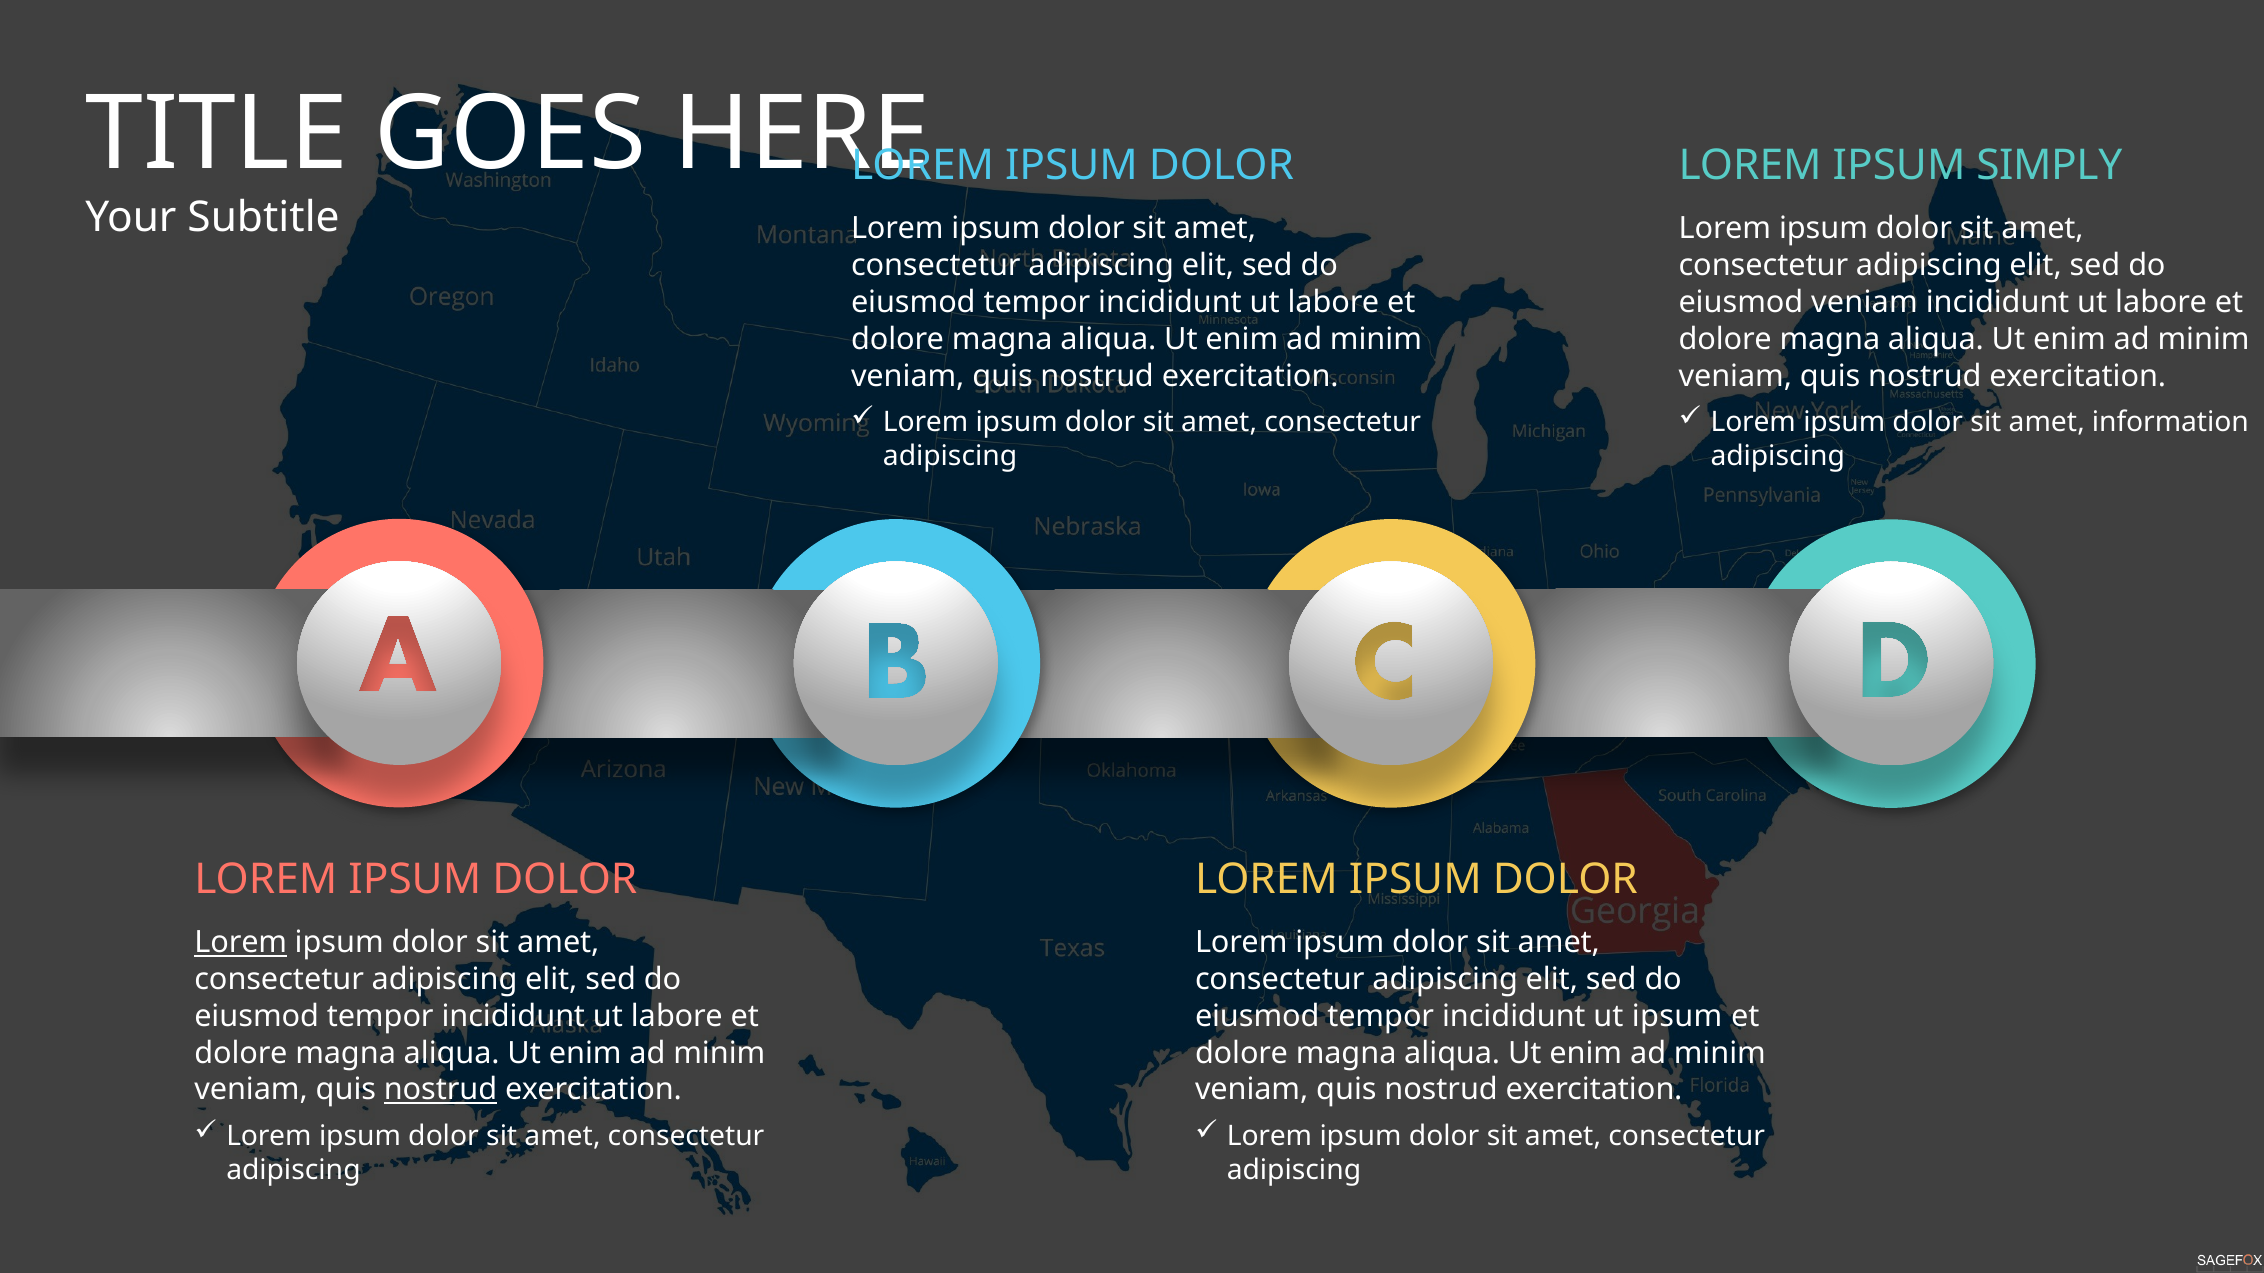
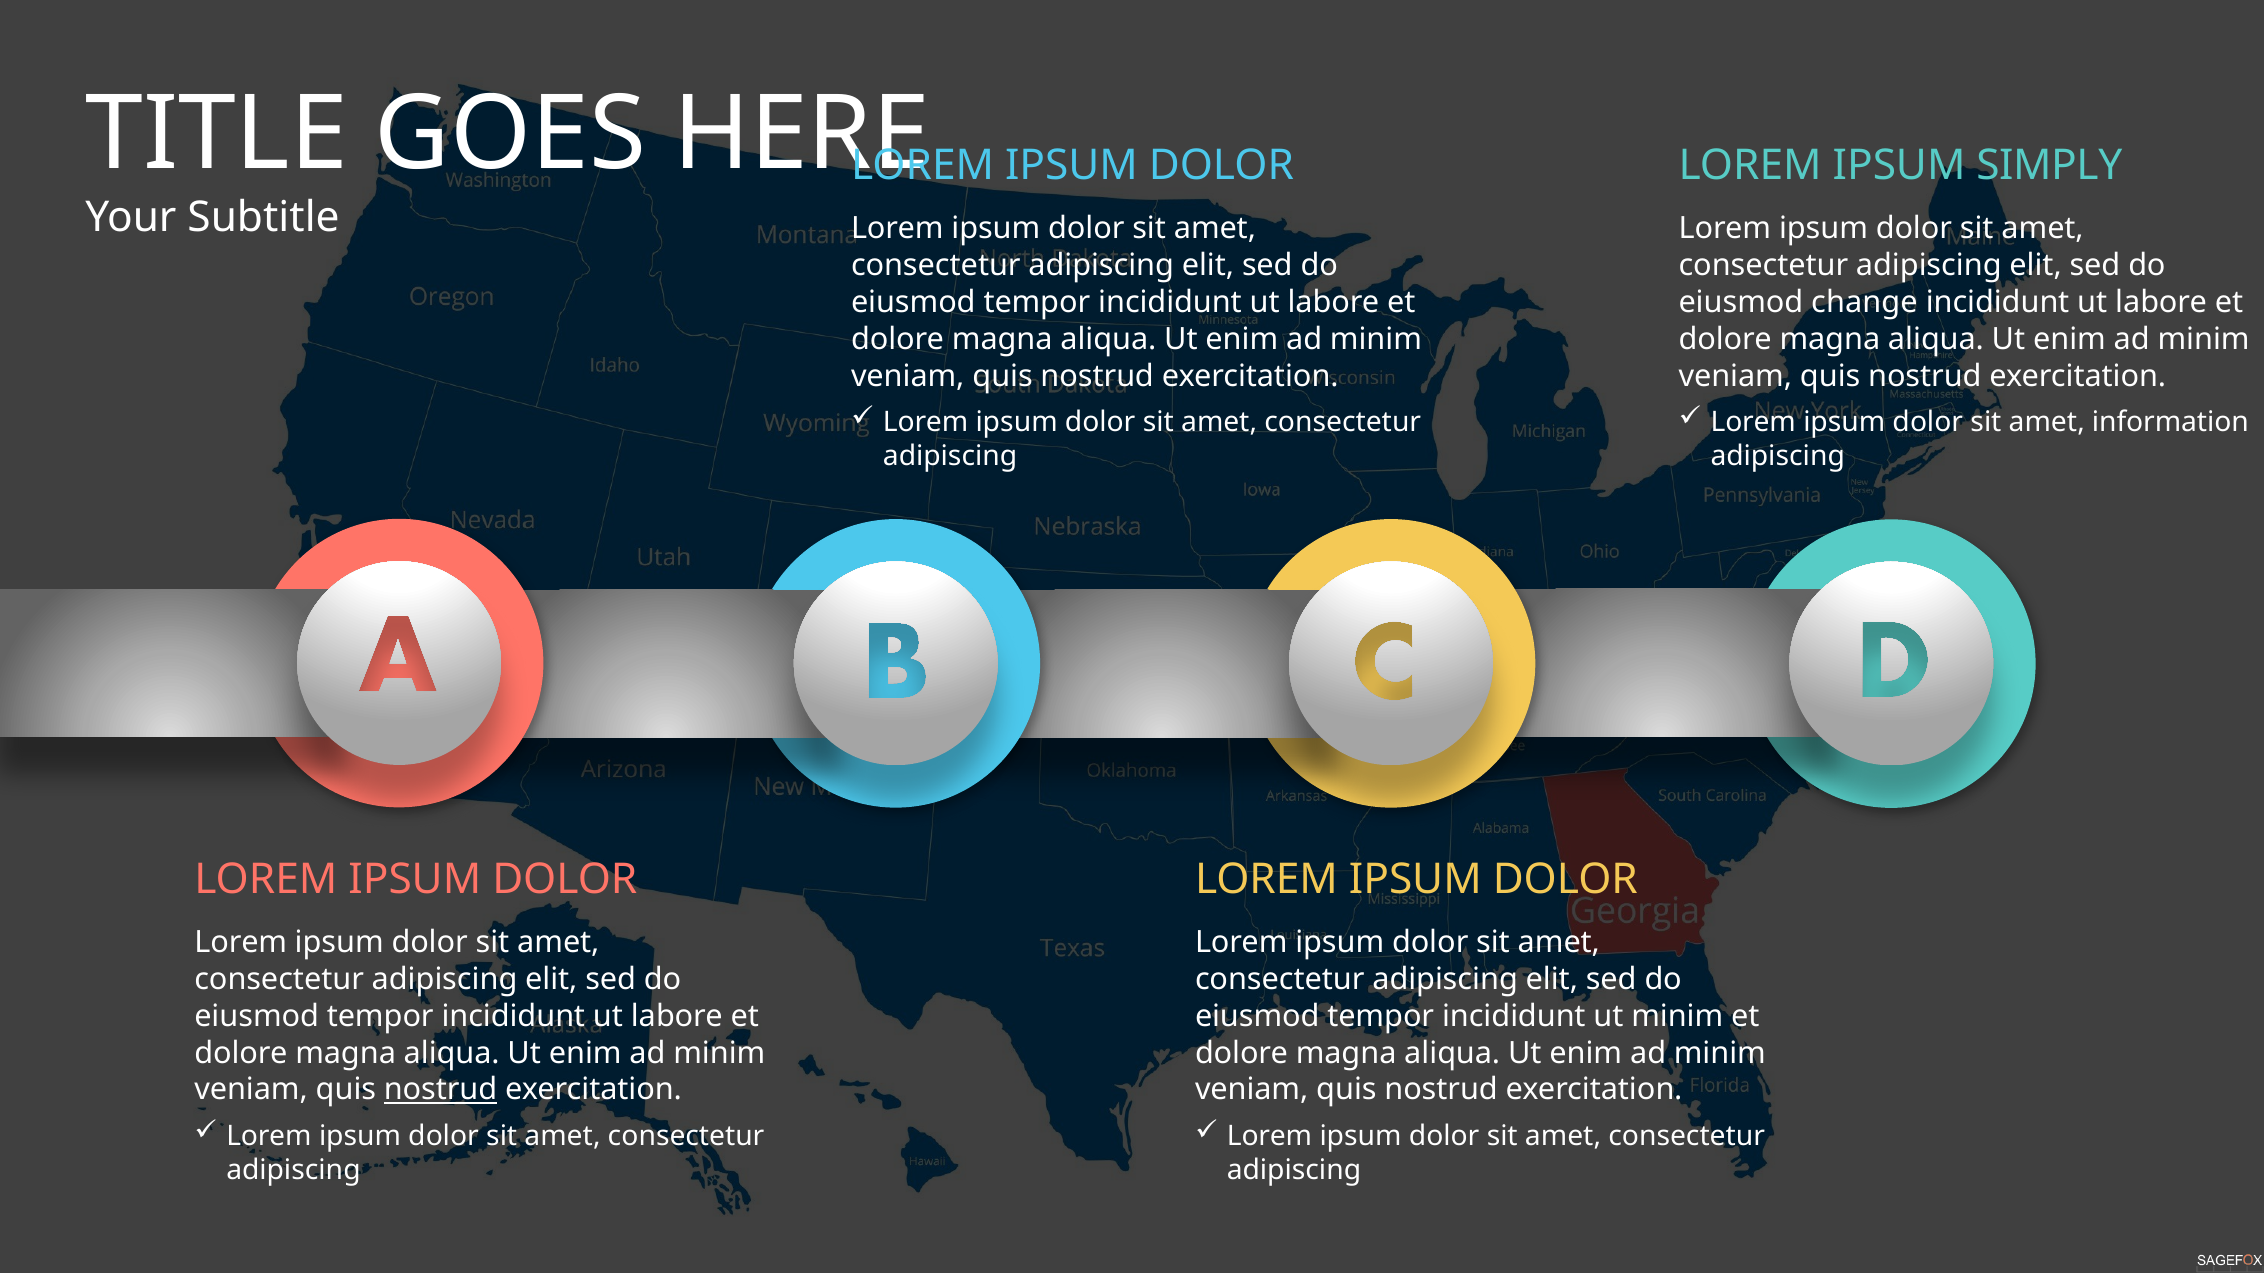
eiusmod veniam: veniam -> change
Lorem at (241, 943) underline: present -> none
ut ipsum: ipsum -> minim
